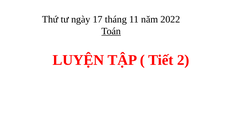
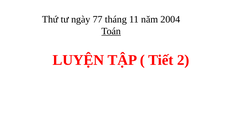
17: 17 -> 77
2022: 2022 -> 2004
